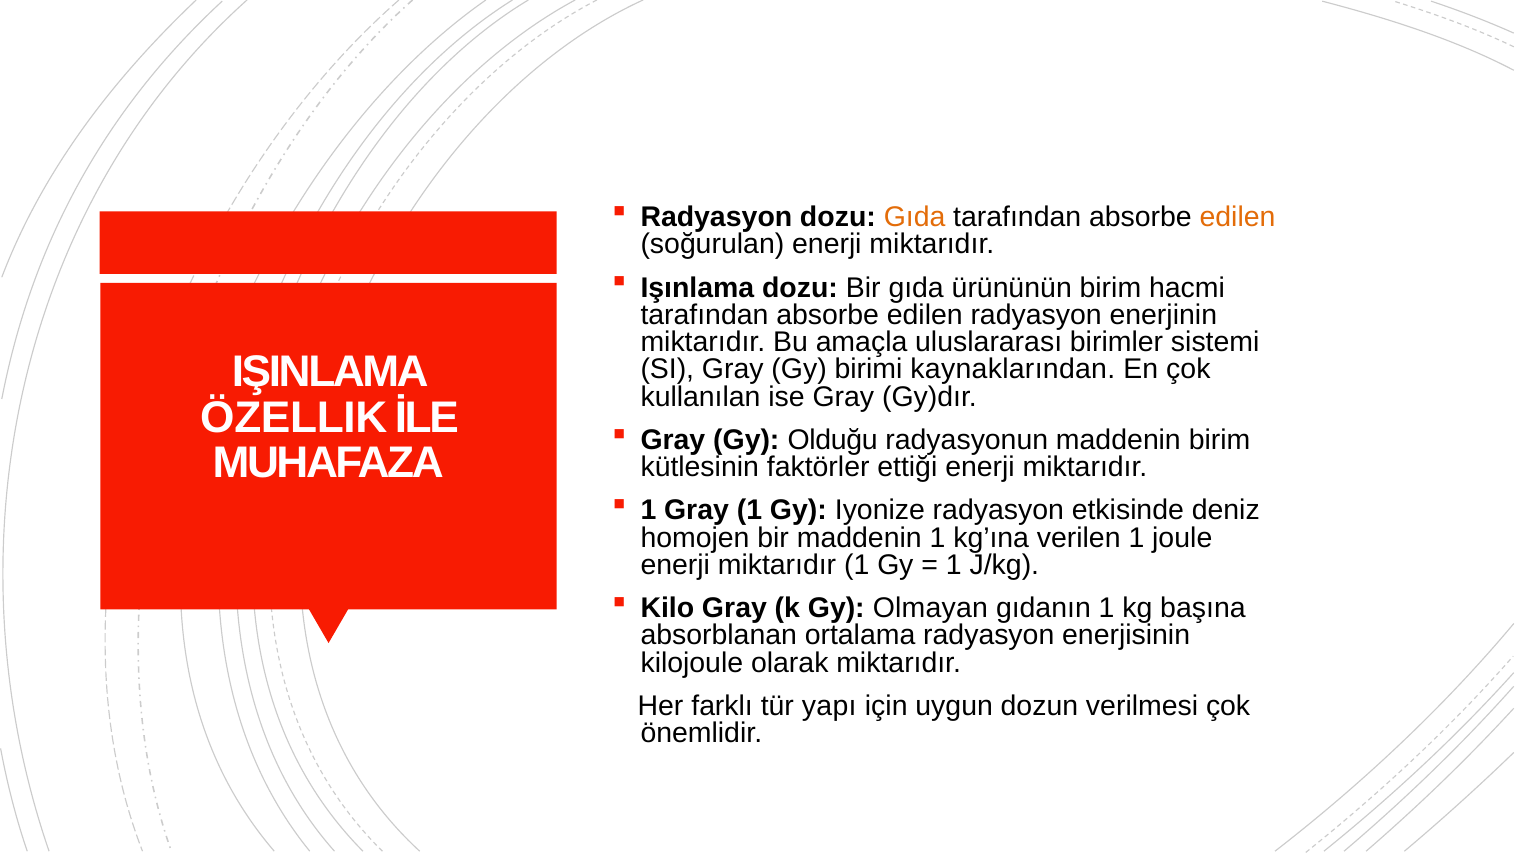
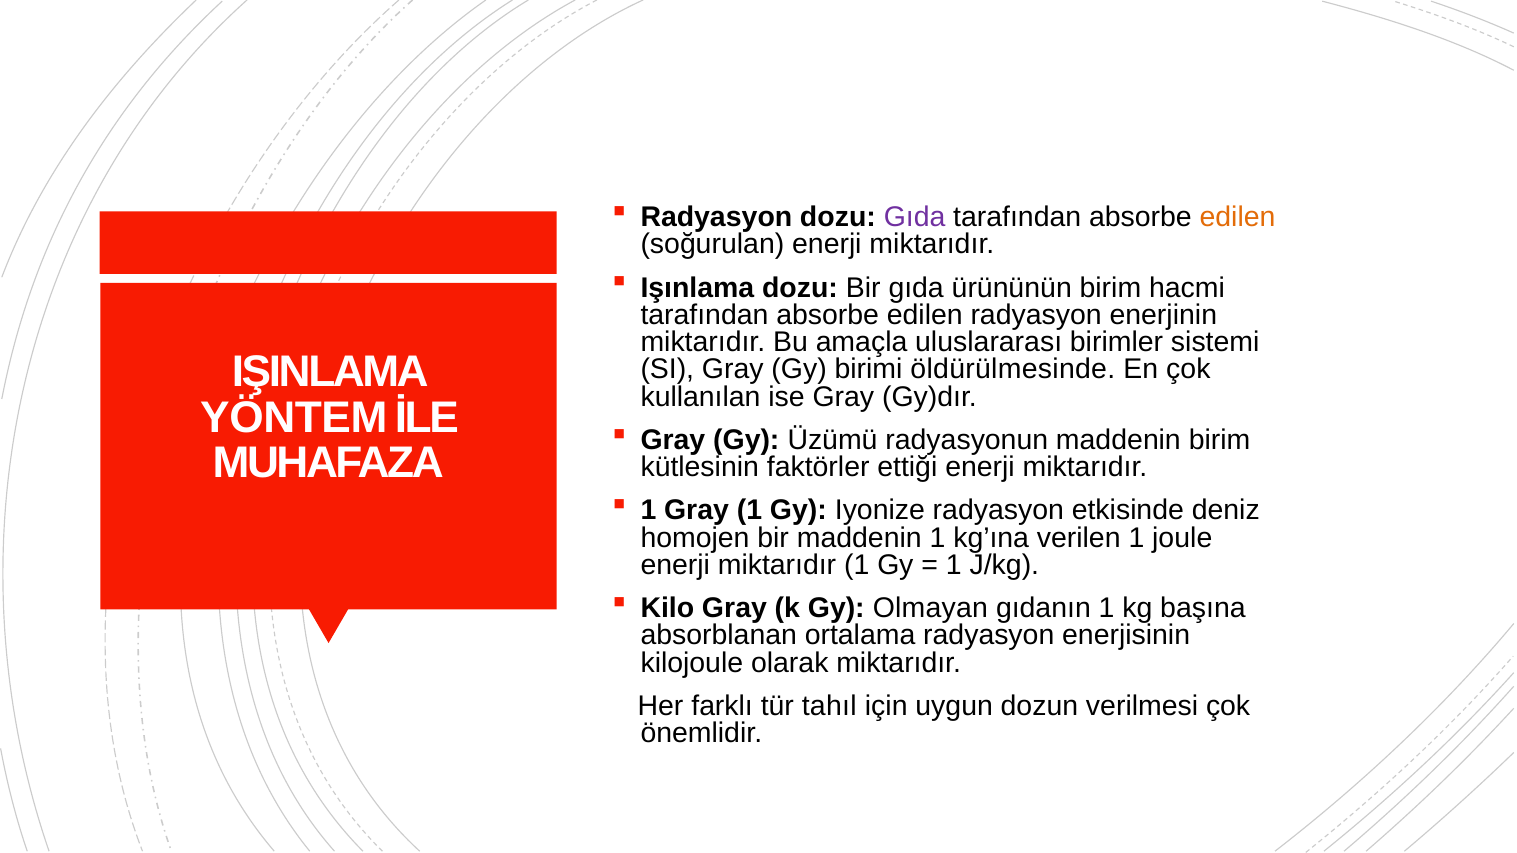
Gıda at (915, 217) colour: orange -> purple
kaynaklarından: kaynaklarından -> öldürülmesinde
ÖZELLIK: ÖZELLIK -> YÖNTEM
Olduğu: Olduğu -> Üzümü
yapı: yapı -> tahıl
